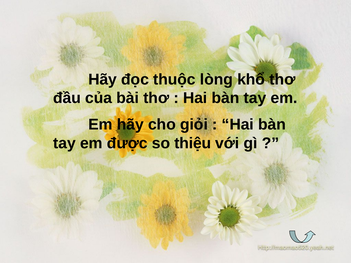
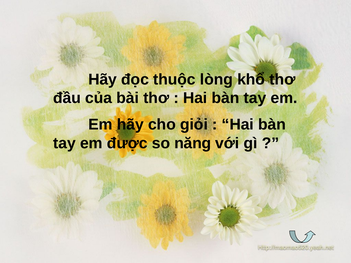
thiệu: thiệu -> năng
